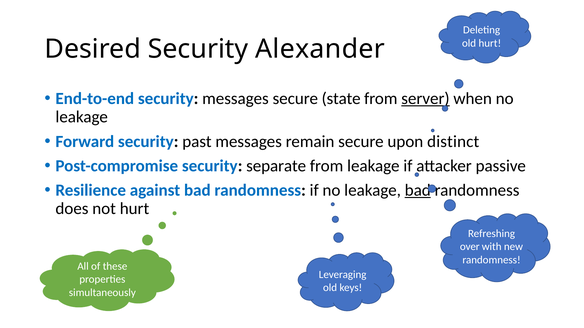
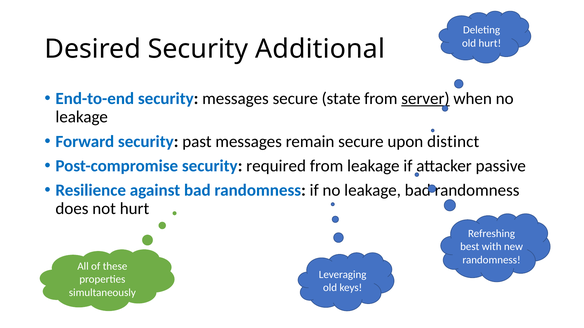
Alexander: Alexander -> Additional
separate: separate -> required
bad at (418, 191) underline: present -> none
over: over -> best
